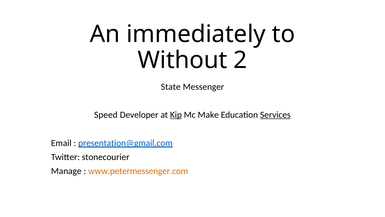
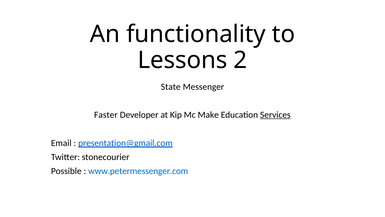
immediately: immediately -> functionality
Without: Without -> Lessons
Speed: Speed -> Faster
Kip underline: present -> none
Manage: Manage -> Possible
www.petermessenger.com colour: orange -> blue
